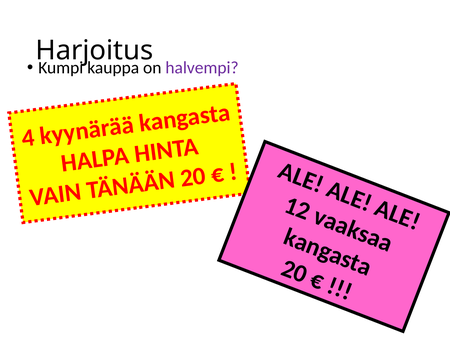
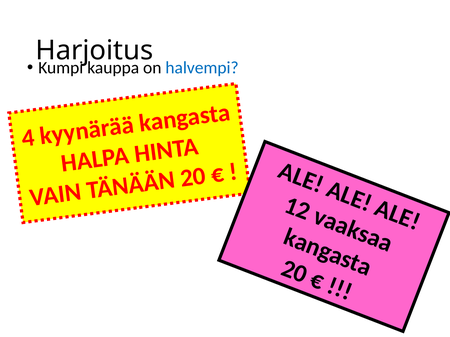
halvempi colour: purple -> blue
